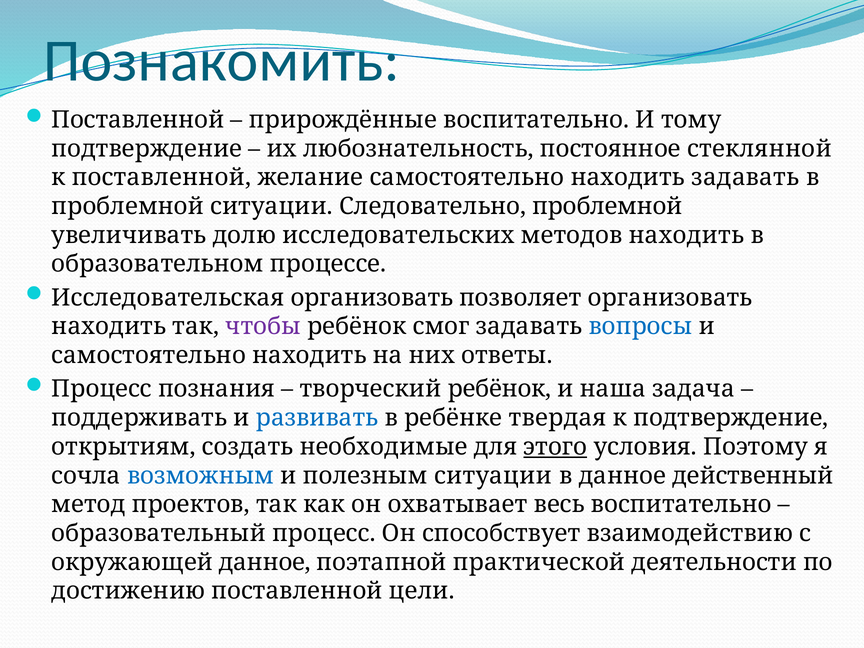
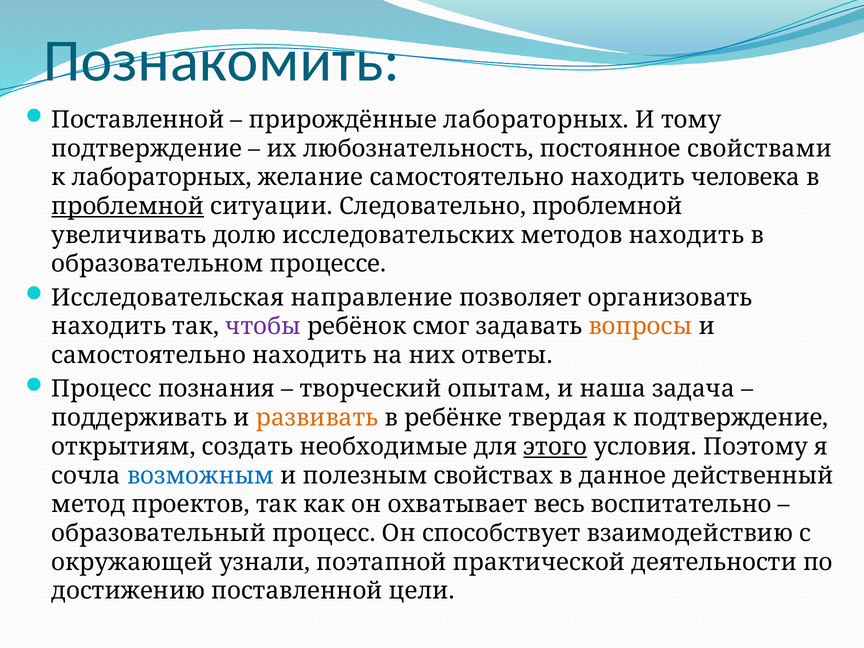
прирождённые воспитательно: воспитательно -> лабораторных
стеклянной: стеклянной -> свойствами
к поставленной: поставленной -> лабораторных
находить задавать: задавать -> человека
проблемной at (128, 206) underline: none -> present
Исследовательская организовать: организовать -> направление
вопросы colour: blue -> orange
творческий ребёнок: ребёнок -> опытам
развивать colour: blue -> orange
полезным ситуации: ситуации -> свойствах
окружающей данное: данное -> узнали
